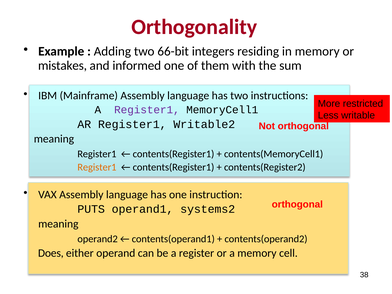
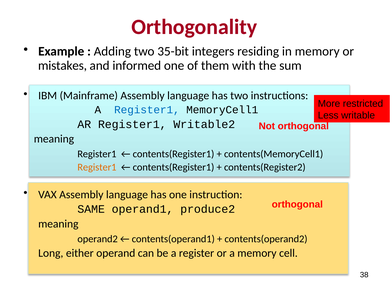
66-bit: 66-bit -> 35-bit
Register1 at (147, 110) colour: purple -> blue
PUTS: PUTS -> SAME
systems2: systems2 -> produce2
Does: Does -> Long
